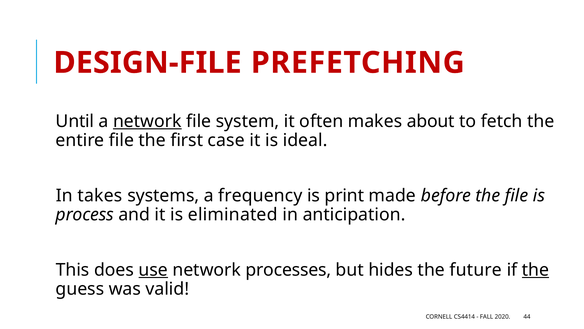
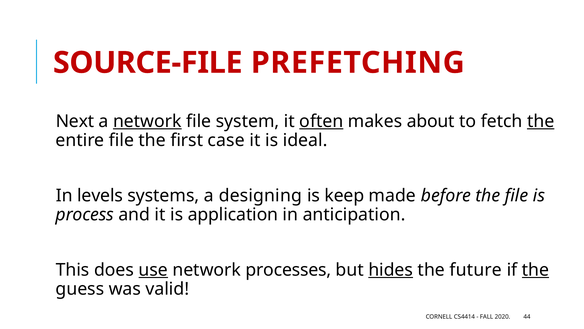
DESIGN-FILE: DESIGN-FILE -> SOURCE-FILE
Until: Until -> Next
often underline: none -> present
the at (541, 121) underline: none -> present
takes: takes -> levels
frequency: frequency -> designing
print: print -> keep
eliminated: eliminated -> application
hides underline: none -> present
